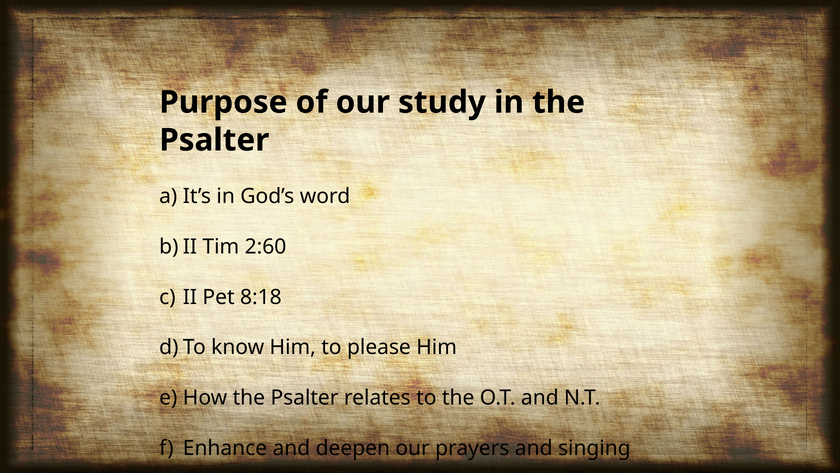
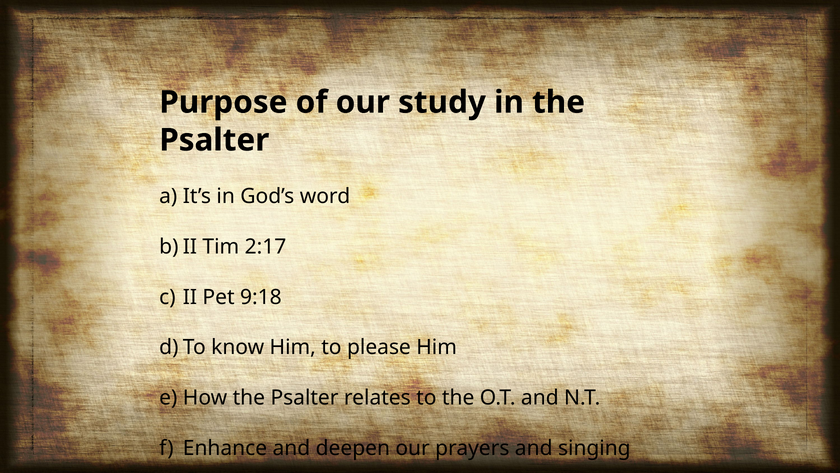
2:60: 2:60 -> 2:17
8:18: 8:18 -> 9:18
